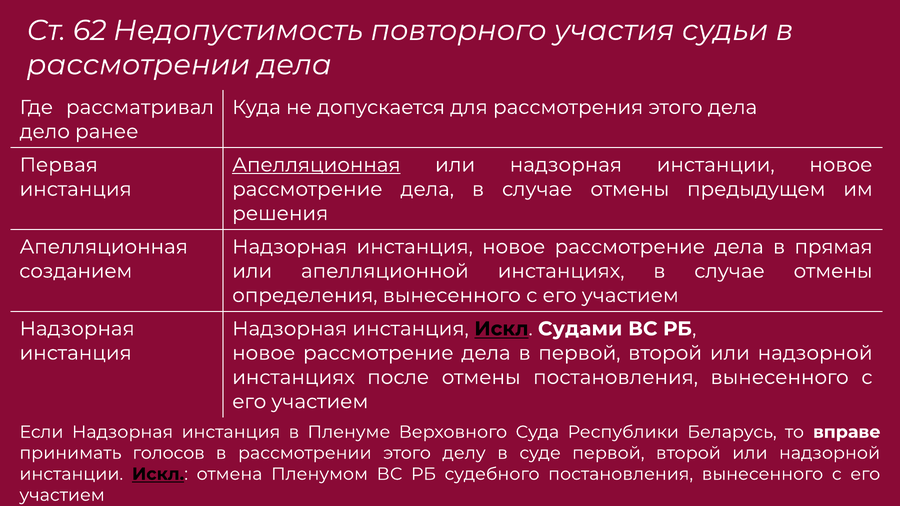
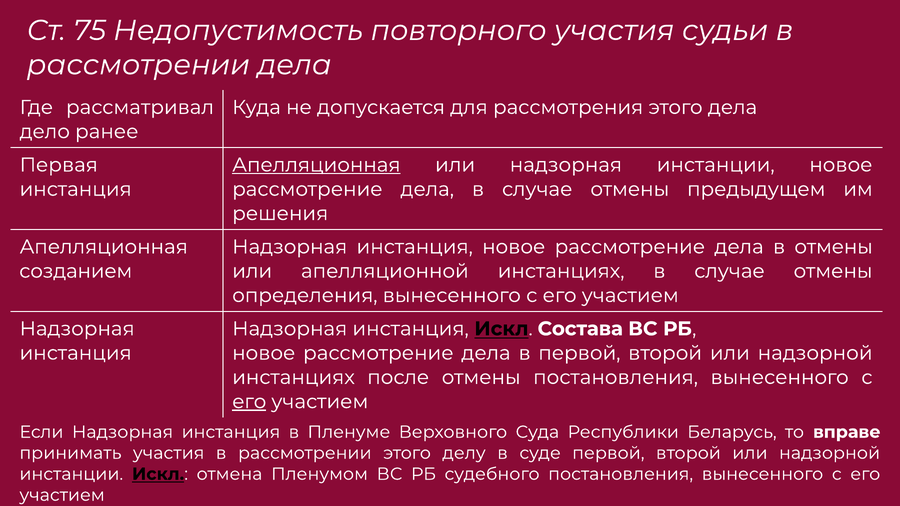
62: 62 -> 75
в прямая: прямая -> отмены
Судами: Судами -> Состава
его at (249, 402) underline: none -> present
принимать голосов: голосов -> участия
